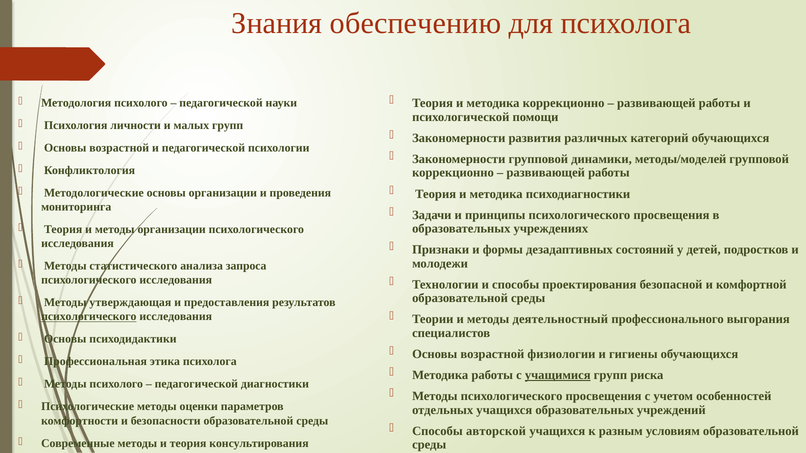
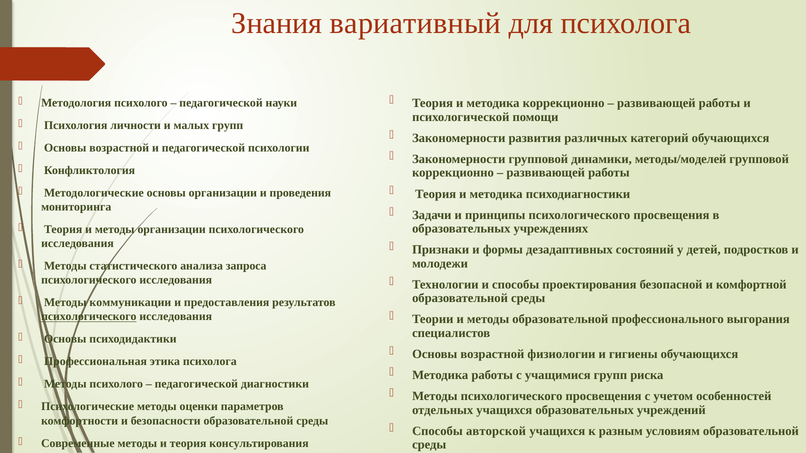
обеспечению: обеспечению -> вариативный
утверждающая: утверждающая -> коммуникации
методы деятельностный: деятельностный -> образовательной
учащимися underline: present -> none
